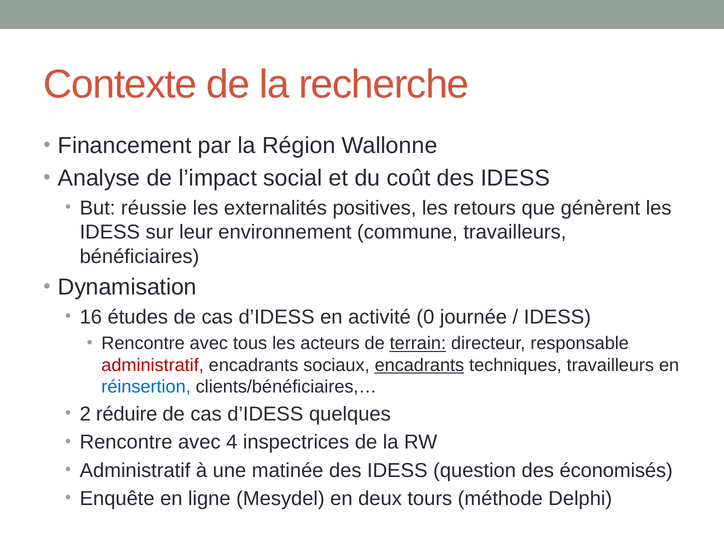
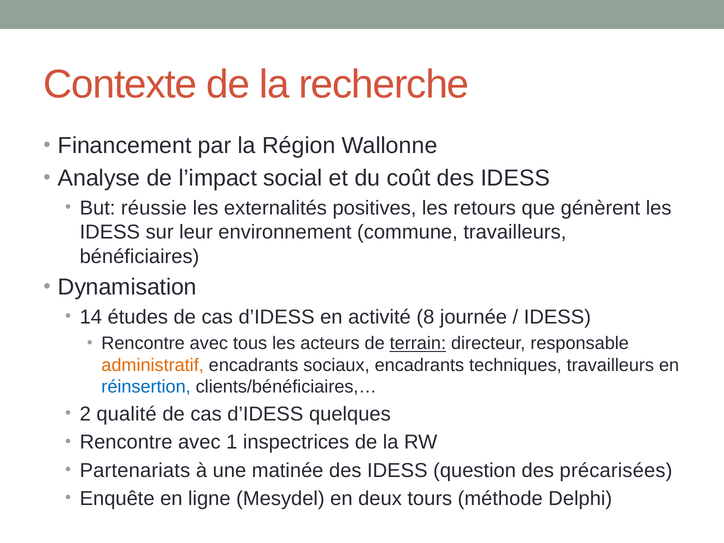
16: 16 -> 14
0: 0 -> 8
administratif at (153, 365) colour: red -> orange
encadrants at (419, 365) underline: present -> none
réduire: réduire -> qualité
4: 4 -> 1
Administratif at (135, 470): Administratif -> Partenariats
économisés: économisés -> précarisées
